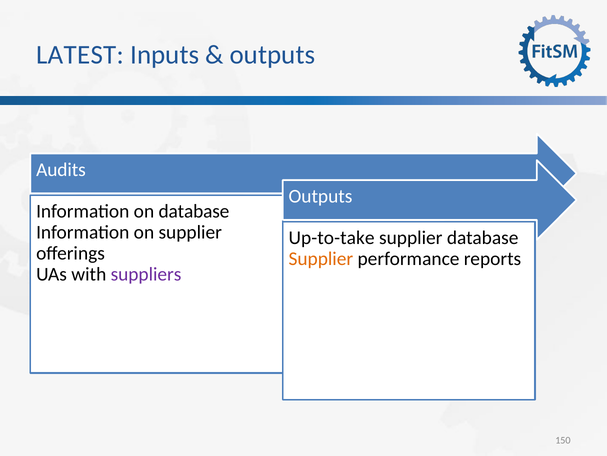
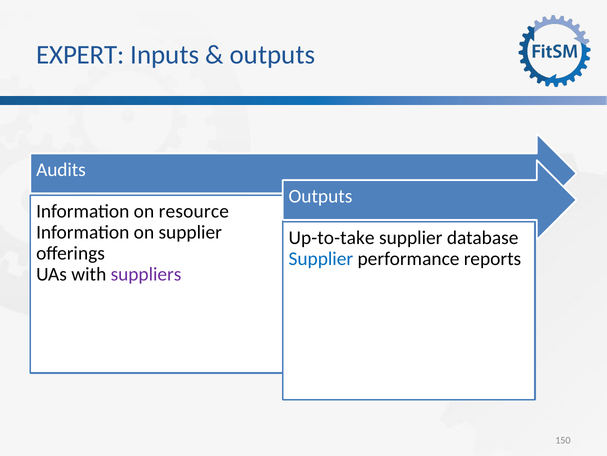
LATEST: LATEST -> EXPERT
on database: database -> resource
Supplier at (321, 259) colour: orange -> blue
